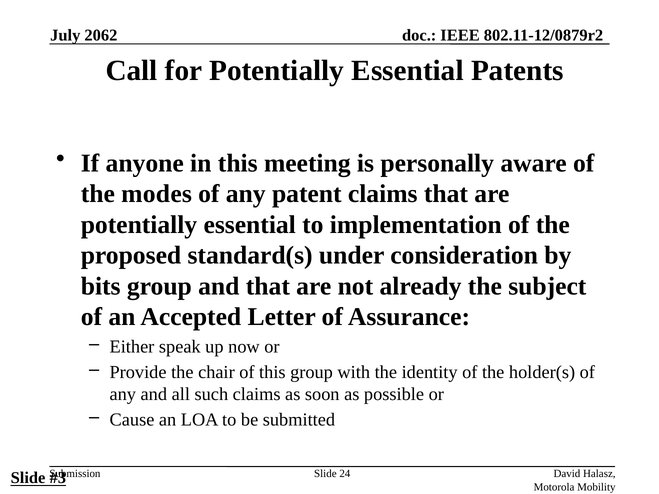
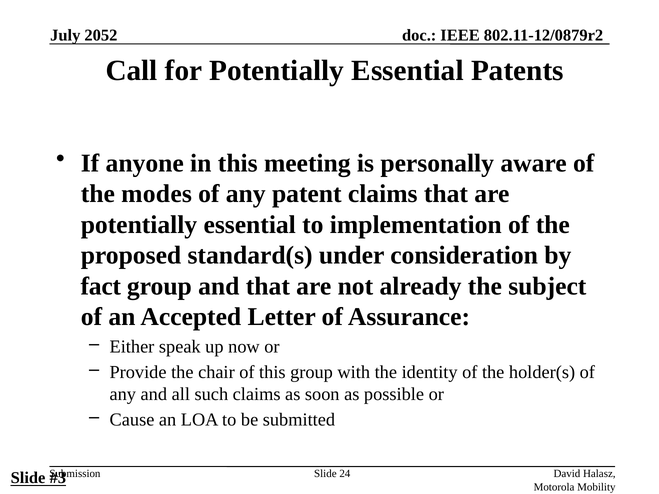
2062: 2062 -> 2052
bits: bits -> fact
